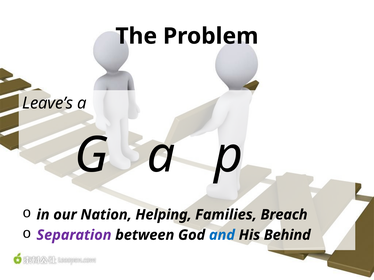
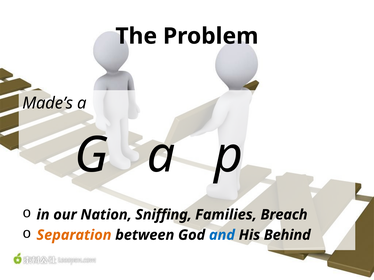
Leave’s: Leave’s -> Made’s
Helping: Helping -> Sniffing
Separation colour: purple -> orange
